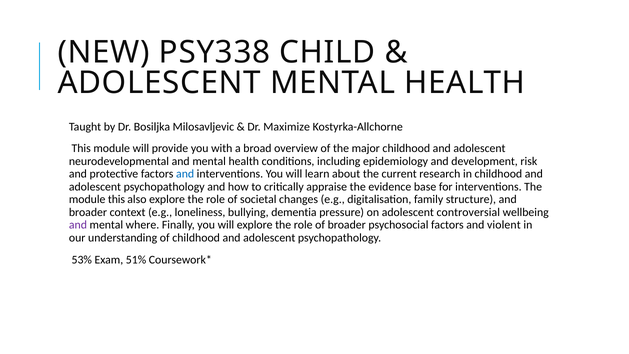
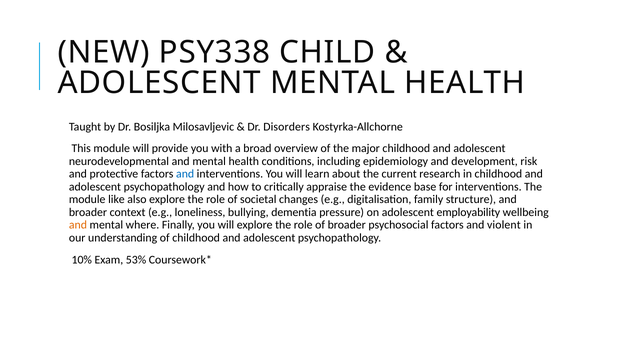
Maximize: Maximize -> Disorders
module this: this -> like
controversial: controversial -> employability
and at (78, 225) colour: purple -> orange
53%: 53% -> 10%
51%: 51% -> 53%
